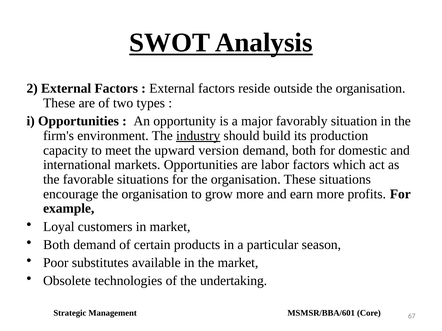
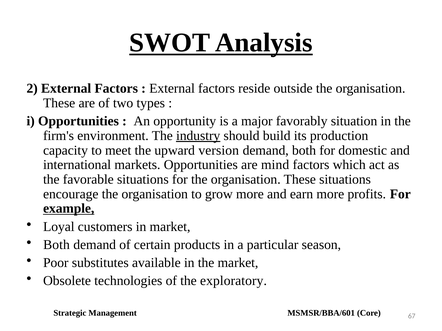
labor: labor -> mind
example underline: none -> present
undertaking: undertaking -> exploratory
